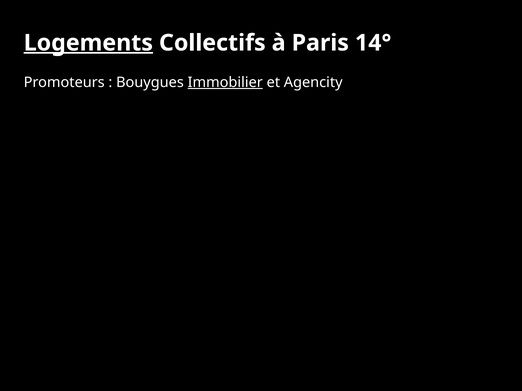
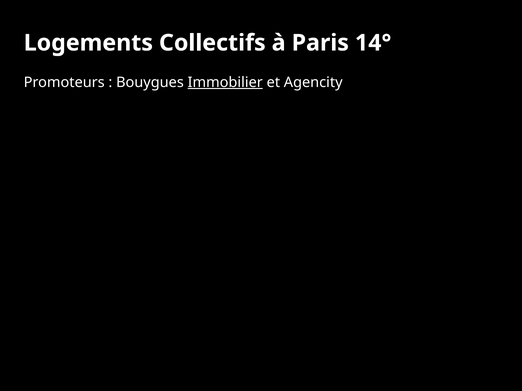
Logements underline: present -> none
